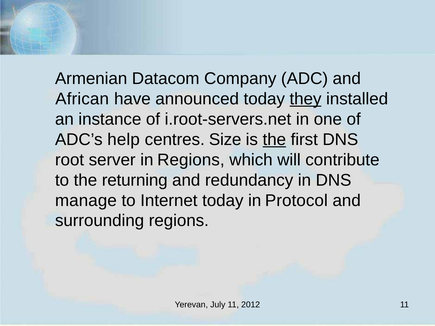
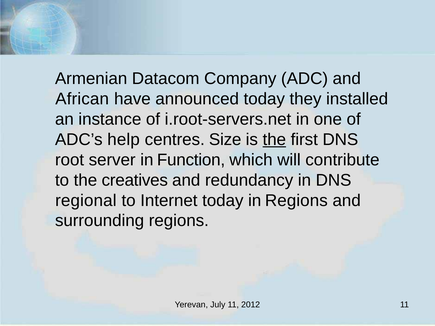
they underline: present -> none
in Regions: Regions -> Function
returning: returning -> creatives
manage: manage -> regional
in Protocol: Protocol -> Regions
